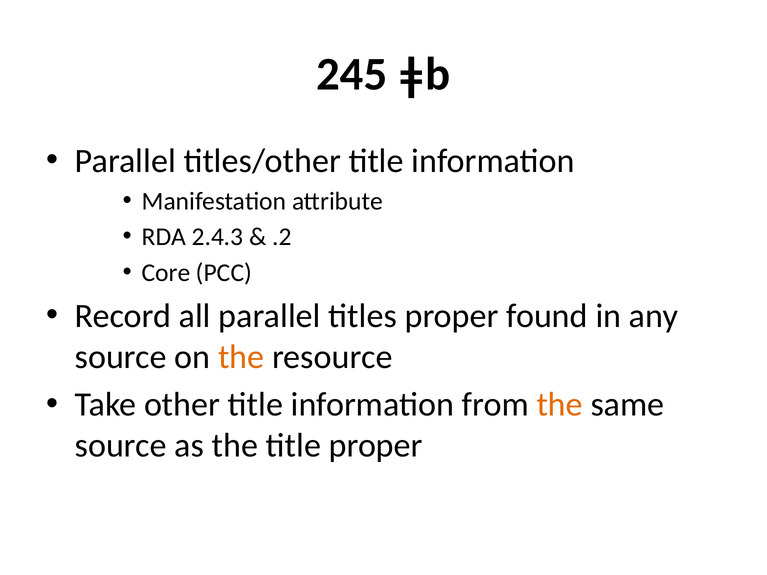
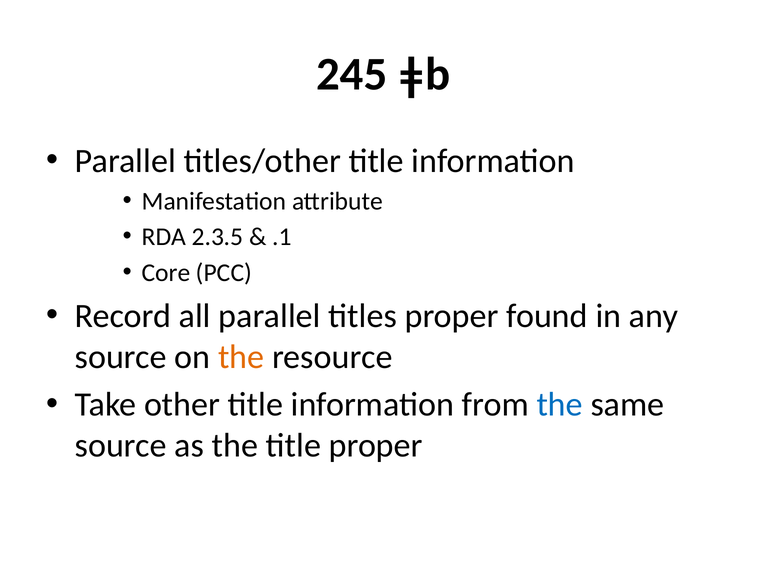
2.4.3: 2.4.3 -> 2.3.5
.2: .2 -> .1
the at (560, 405) colour: orange -> blue
